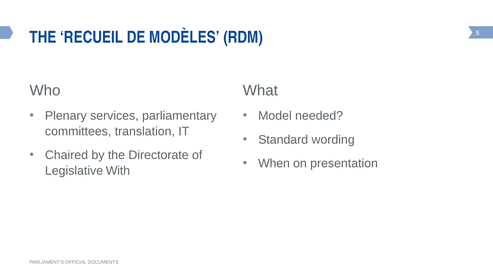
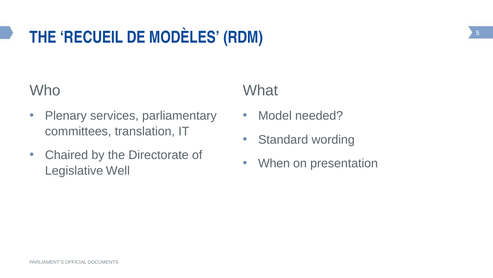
With: With -> Well
